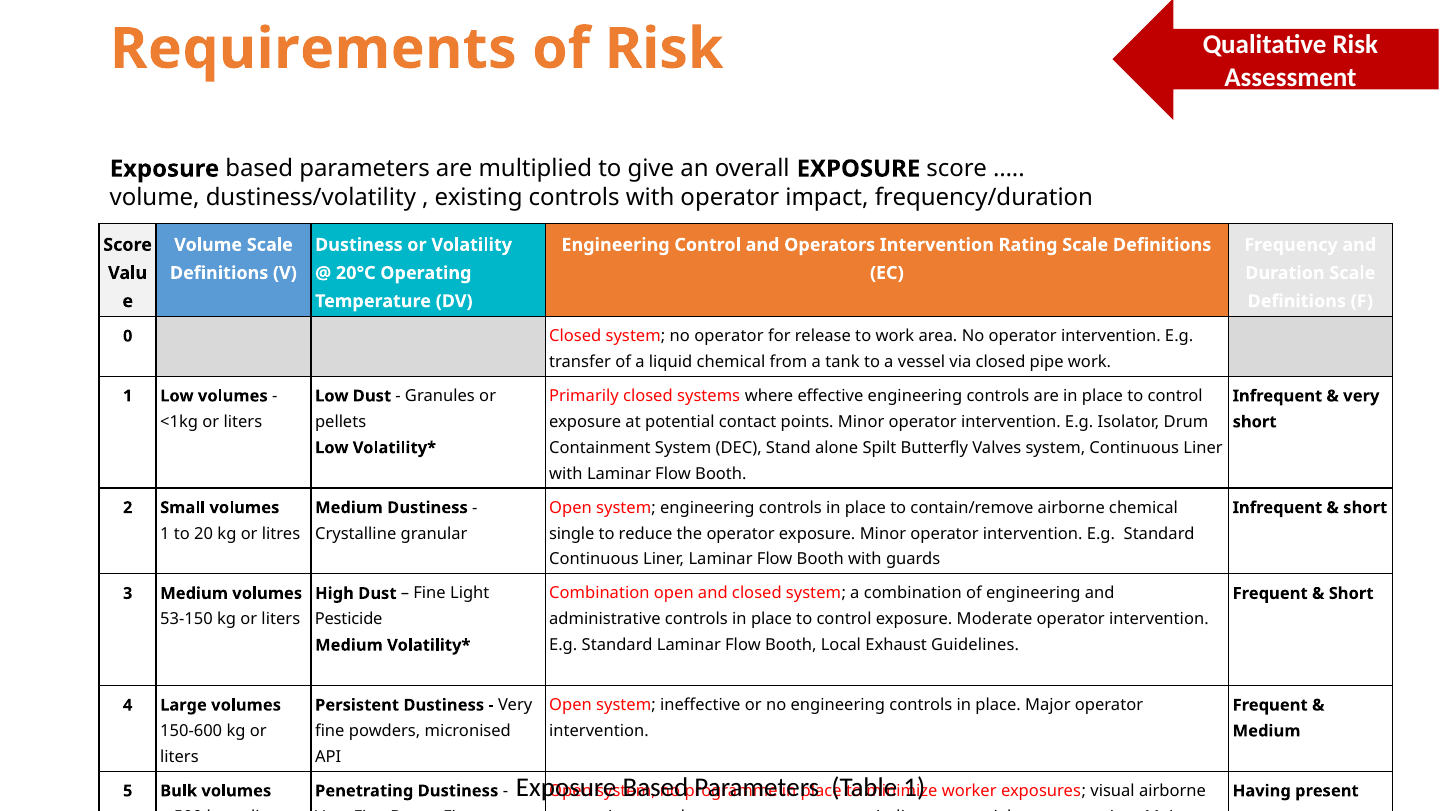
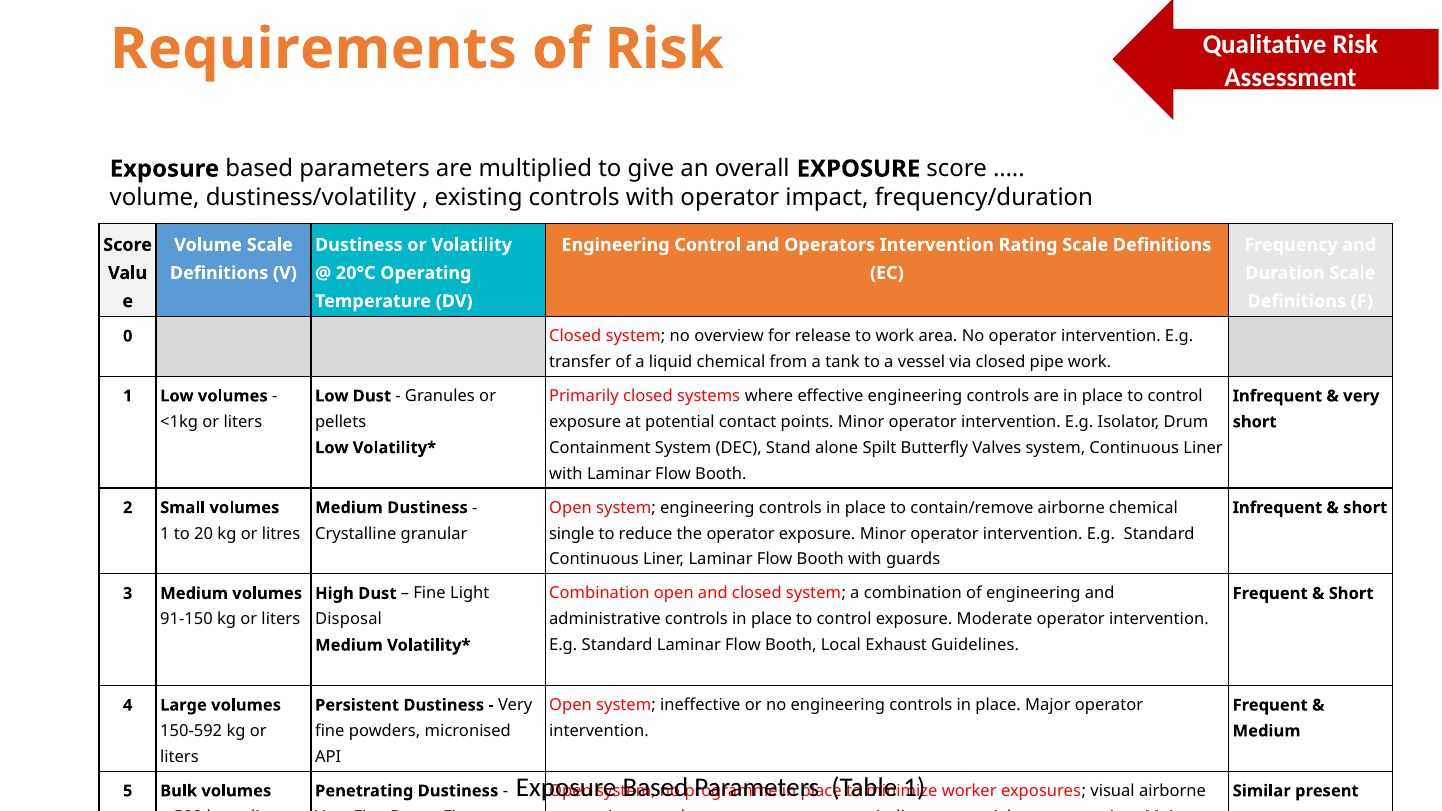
system no operator: operator -> overview
53-150: 53-150 -> 91-150
Pesticide: Pesticide -> Disposal
150-600: 150-600 -> 150-592
Having: Having -> Similar
